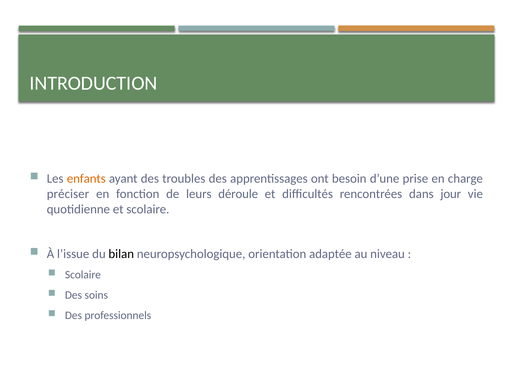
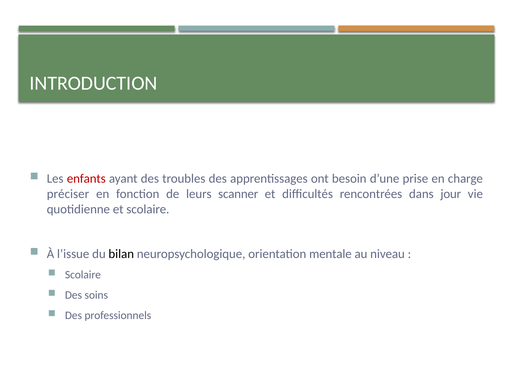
enfants colour: orange -> red
déroule: déroule -> scanner
adaptée: adaptée -> mentale
